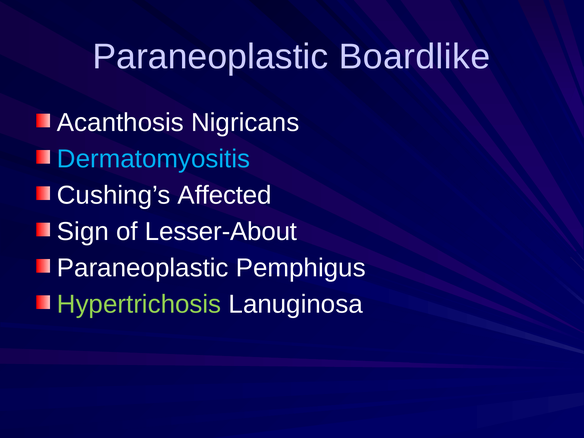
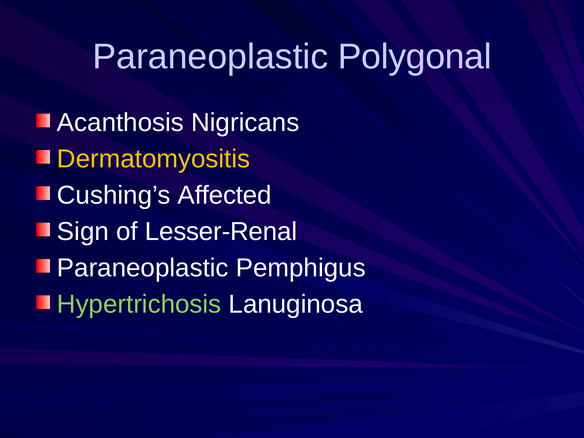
Boardlike: Boardlike -> Polygonal
Dermatomyositis colour: light blue -> yellow
Lesser-About: Lesser-About -> Lesser-Renal
